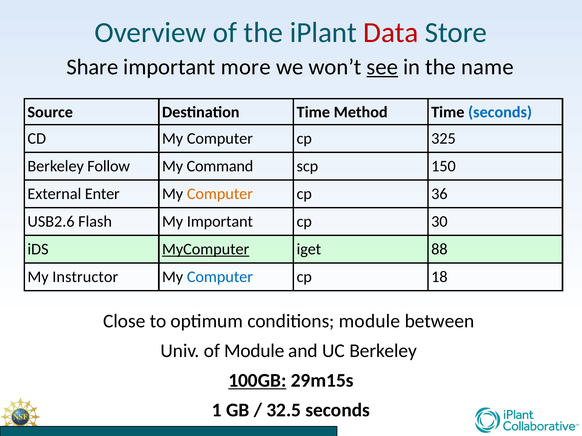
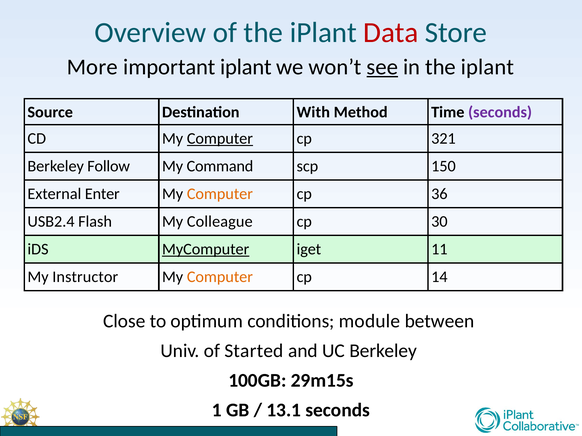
Share: Share -> More
important more: more -> iplant
in the name: name -> iplant
Destination Time: Time -> With
seconds at (500, 112) colour: blue -> purple
Computer at (220, 139) underline: none -> present
325: 325 -> 321
USB2.6: USB2.6 -> USB2.4
My Important: Important -> Colleague
88: 88 -> 11
Computer at (220, 277) colour: blue -> orange
18: 18 -> 14
of Module: Module -> Started
100GB underline: present -> none
32.5: 32.5 -> 13.1
